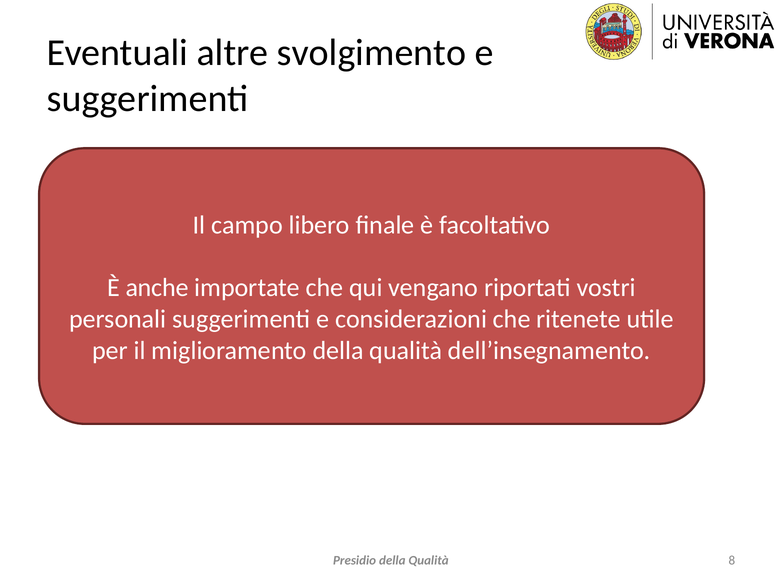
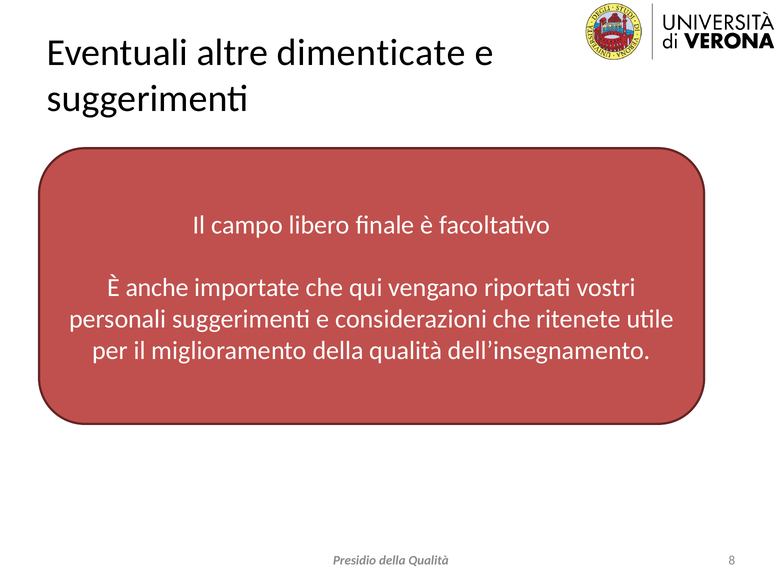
svolgimento: svolgimento -> dimenticate
